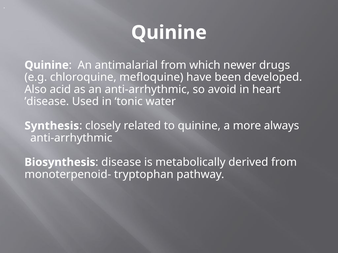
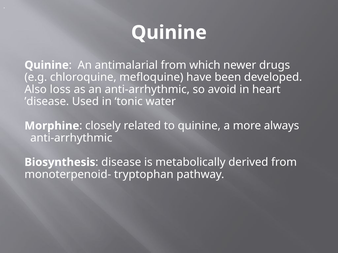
acid: acid -> loss
Synthesis: Synthesis -> Morphine
